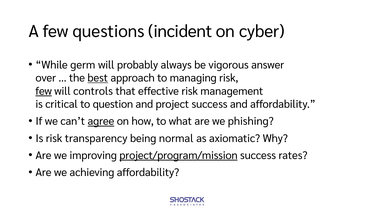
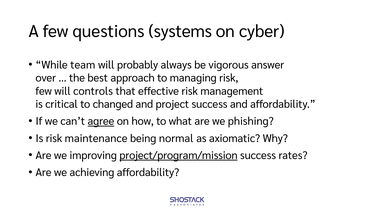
incident: incident -> systems
germ: germ -> team
best underline: present -> none
few at (44, 91) underline: present -> none
question: question -> changed
transparency: transparency -> maintenance
